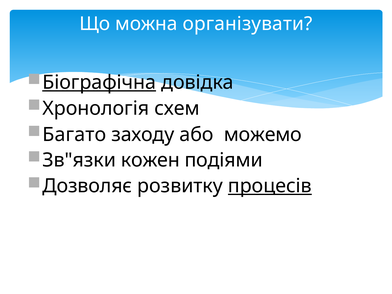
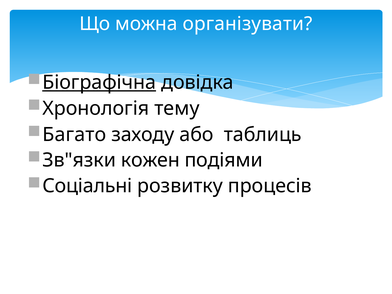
схем: схем -> тему
можемо: можемо -> таблиць
Дозволяє: Дозволяє -> Соціальні
процесів underline: present -> none
